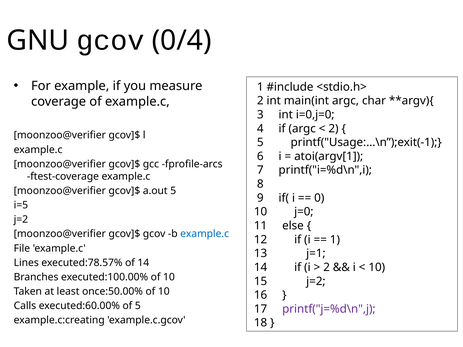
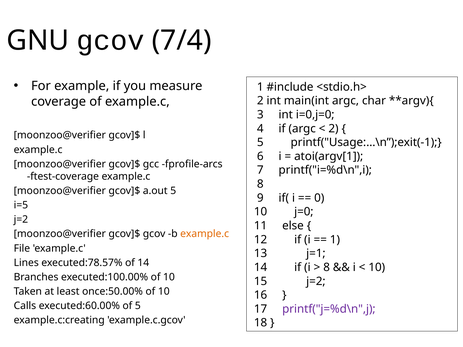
0/4: 0/4 -> 7/4
example.c at (205, 234) colour: blue -> orange
2 at (327, 268): 2 -> 8
